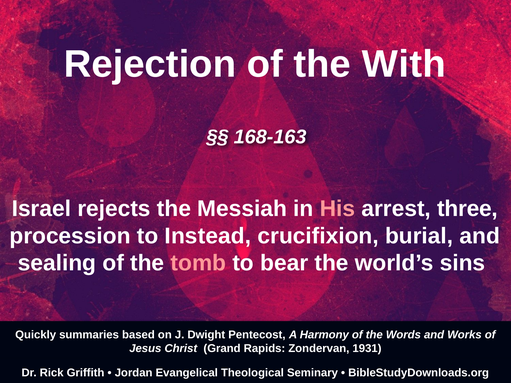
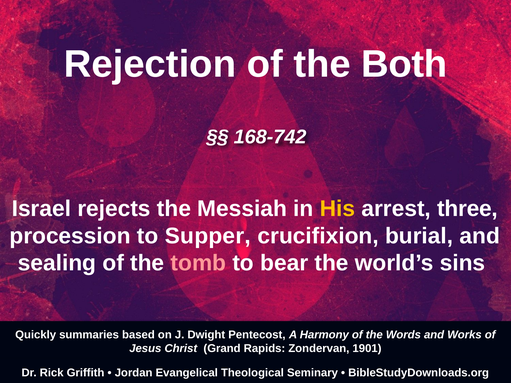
With: With -> Both
168-163: 168-163 -> 168-742
His colour: pink -> yellow
Instead: Instead -> Supper
1931: 1931 -> 1901
